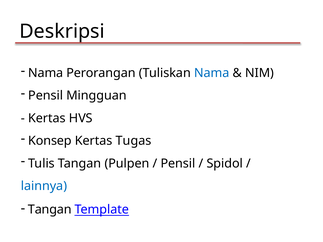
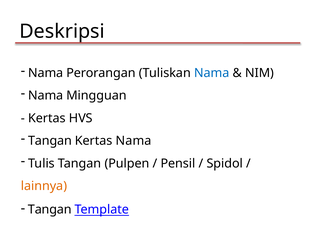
Pensil at (46, 96): Pensil -> Nama
Konsep at (50, 141): Konsep -> Tangan
Kertas Tugas: Tugas -> Nama
lainnya colour: blue -> orange
